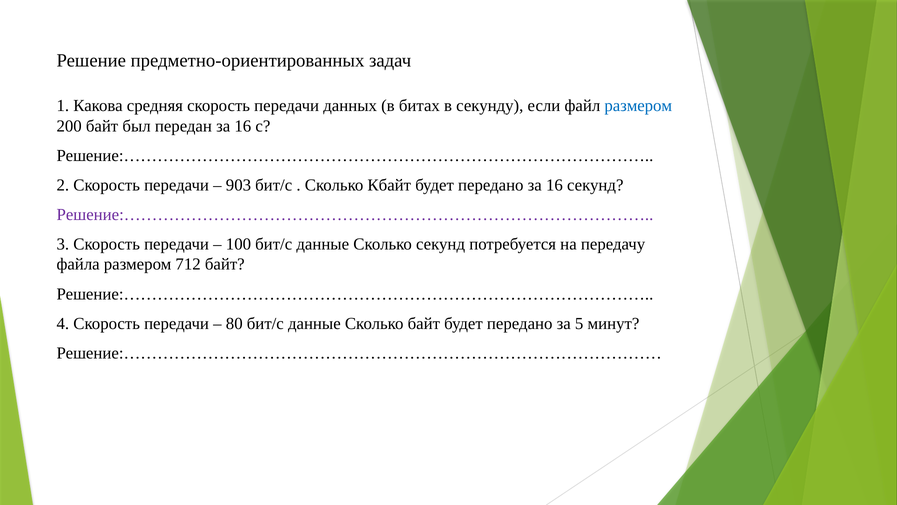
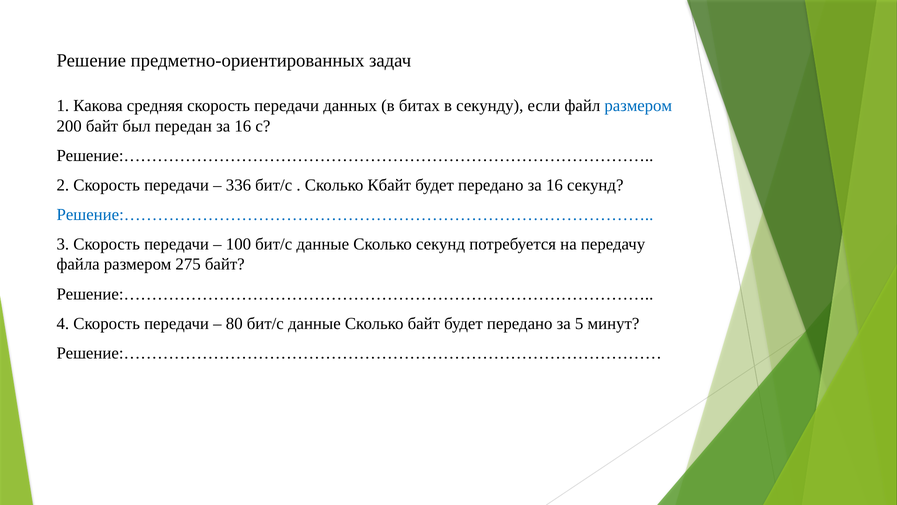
903: 903 -> 336
Решение:………………………………………………………………………………… at (355, 214) colour: purple -> blue
712: 712 -> 275
